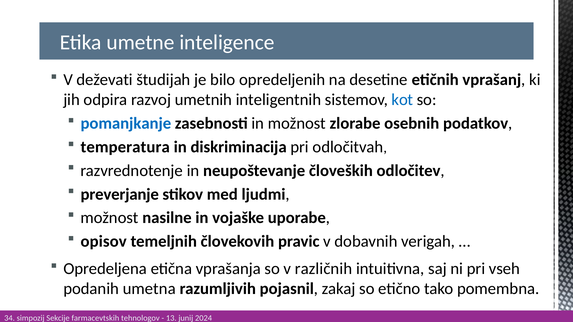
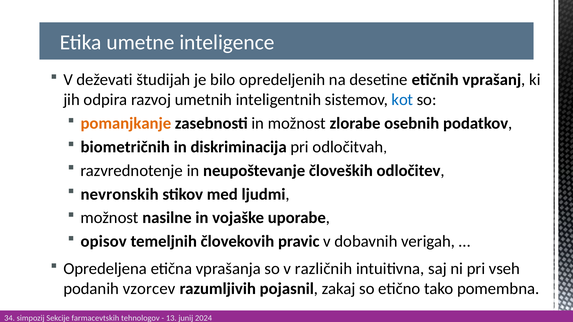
pomanjkanje colour: blue -> orange
temperatura: temperatura -> biometričnih
preverjanje: preverjanje -> nevronskih
umetna: umetna -> vzorcev
